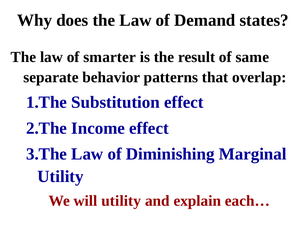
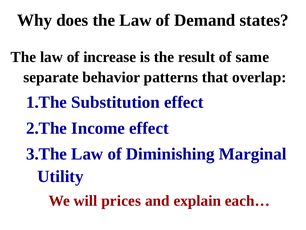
smarter: smarter -> increase
will utility: utility -> prices
